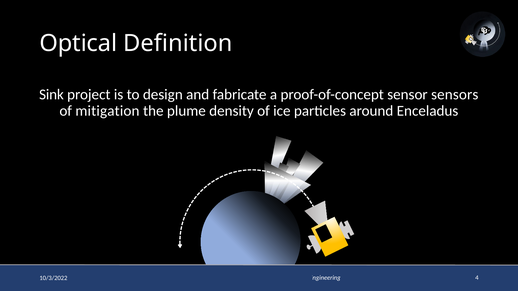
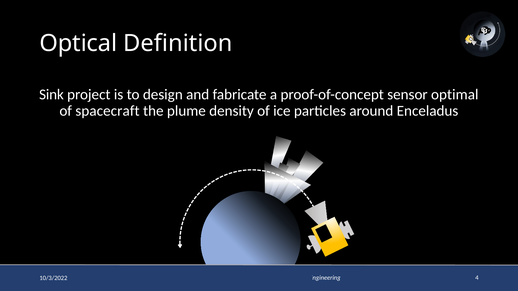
sensors: sensors -> optimal
mitigation: mitigation -> spacecraft
